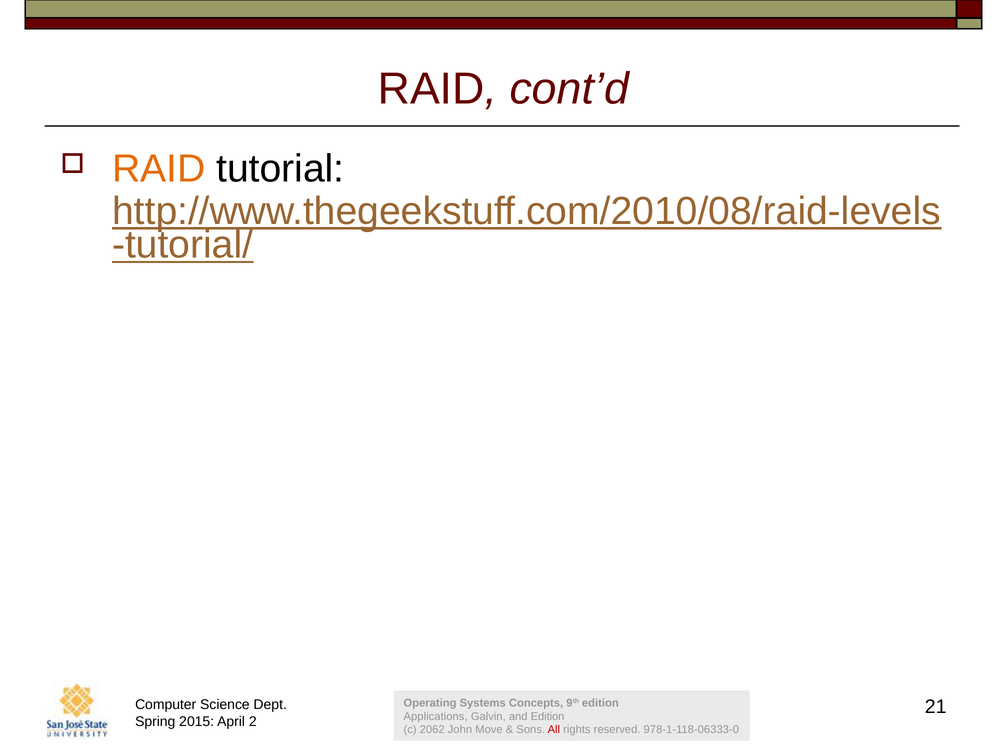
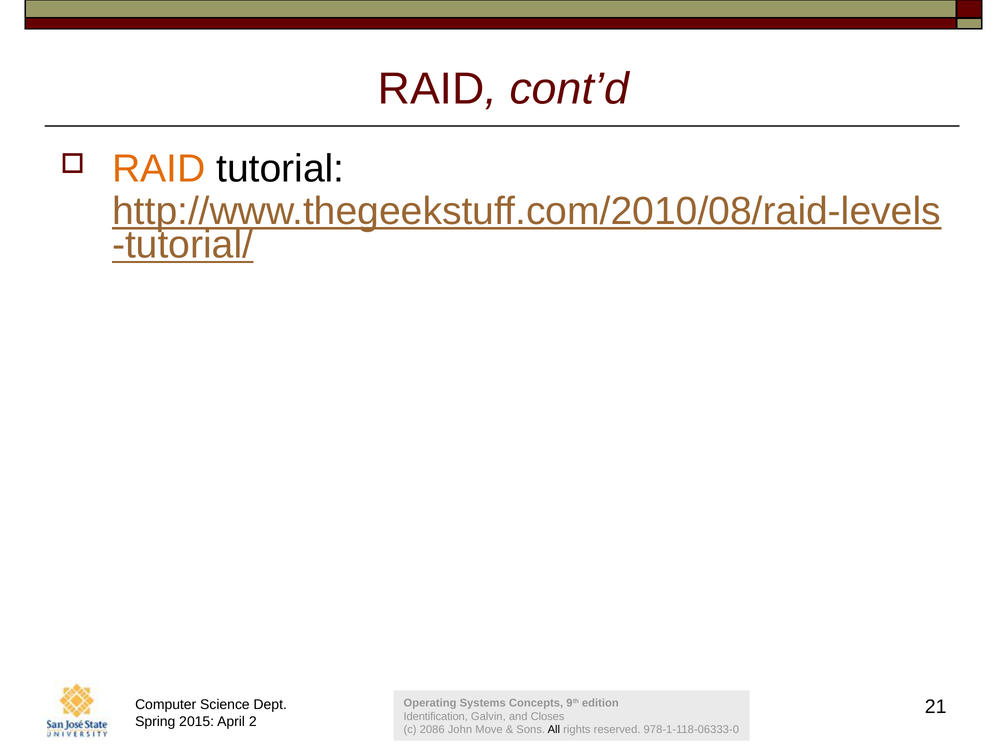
Applications: Applications -> Identification
and Edition: Edition -> Closes
2062: 2062 -> 2086
All colour: red -> black
